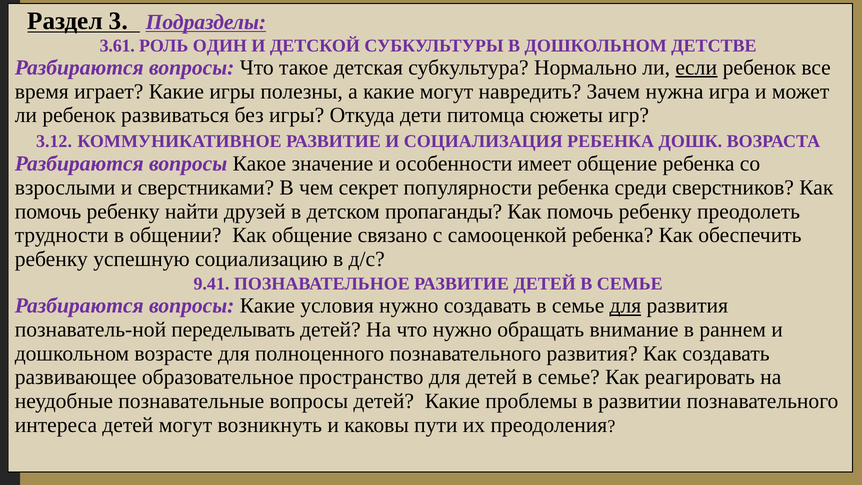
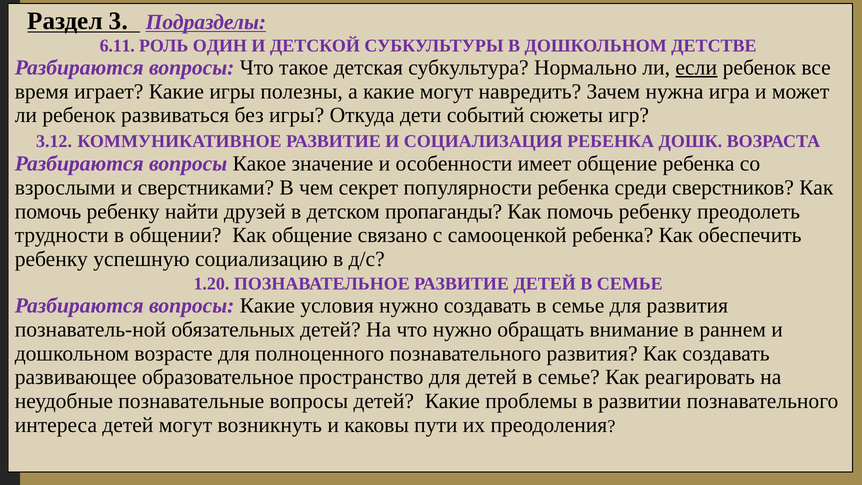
3.61: 3.61 -> 6.11
питомца: питомца -> событий
9.41: 9.41 -> 1.20
для at (625, 306) underline: present -> none
переделывать: переделывать -> обязательных
